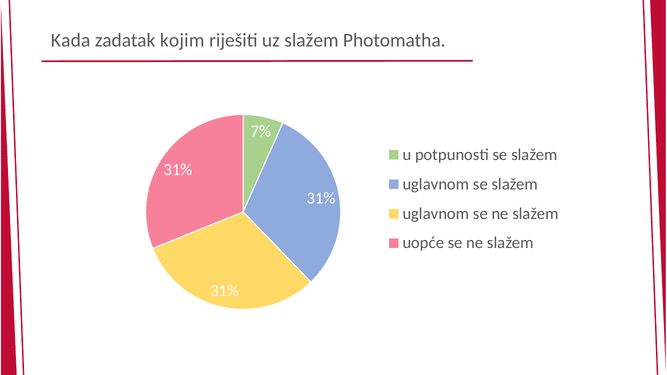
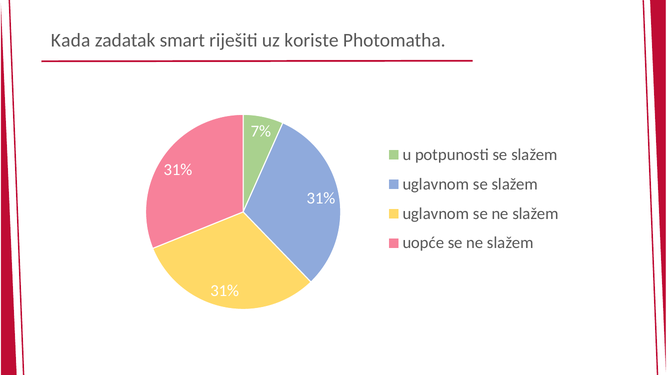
kojim: kojim -> smart
uz slažem: slažem -> koriste
